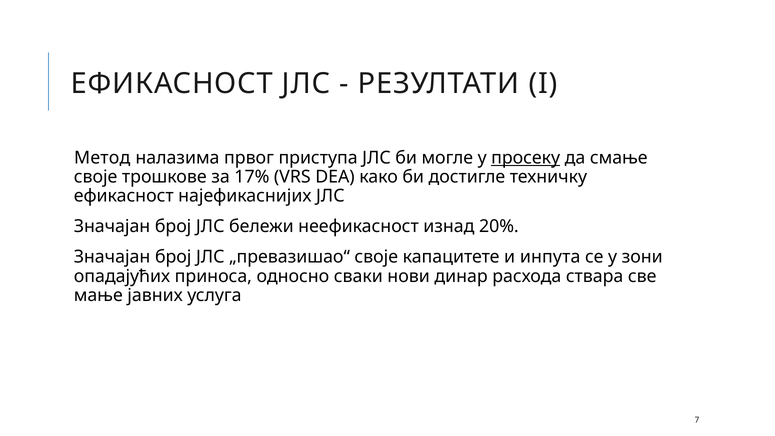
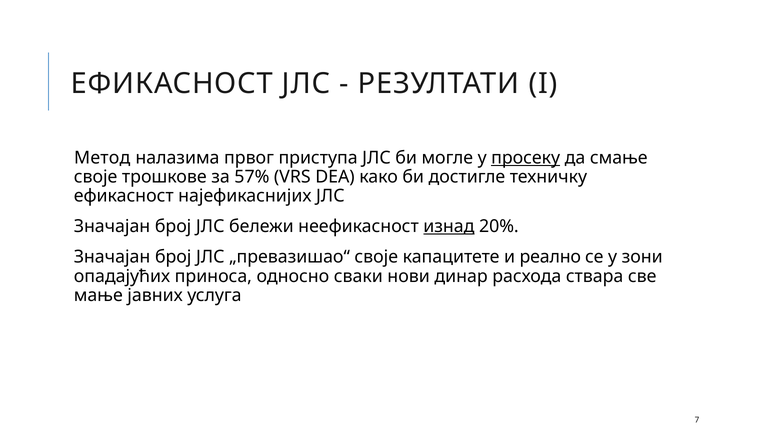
17%: 17% -> 57%
изнад underline: none -> present
инпута: инпута -> реално
